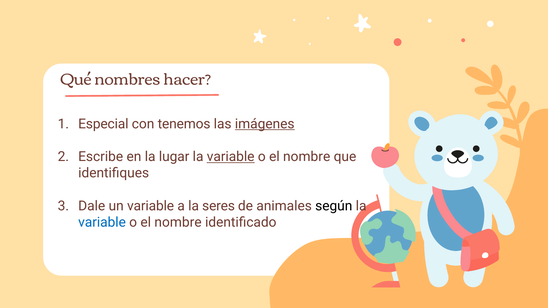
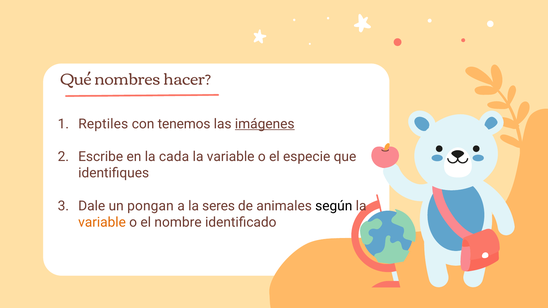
Especial: Especial -> Reptiles
lugar: lugar -> cada
variable at (231, 157) underline: present -> none
nombre at (307, 157): nombre -> especie
un variable: variable -> pongan
variable at (102, 223) colour: blue -> orange
